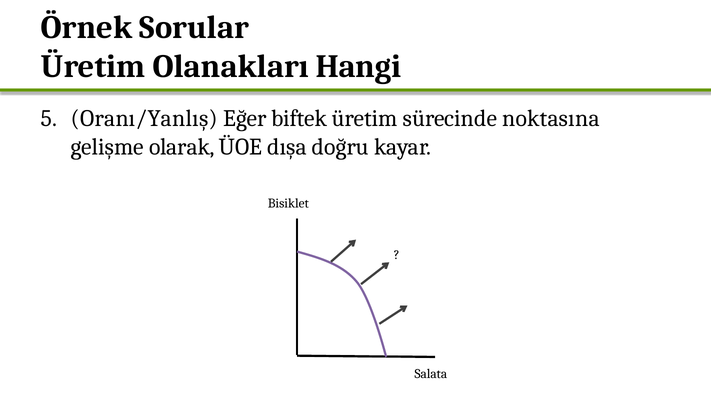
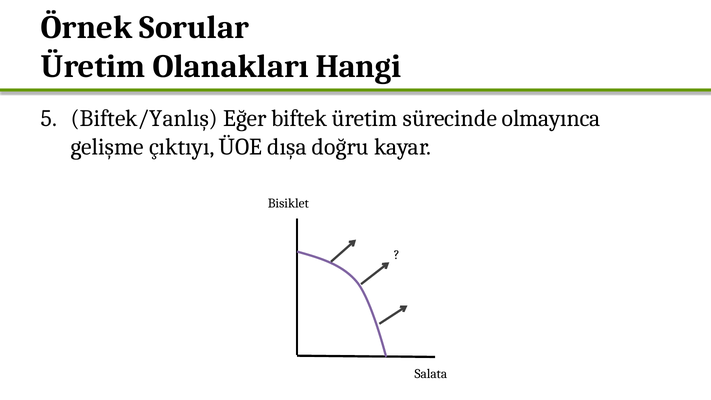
Oranı/Yanlış: Oranı/Yanlış -> Biftek/Yanlış
noktasına: noktasına -> olmayınca
olarak: olarak -> çıktıyı
